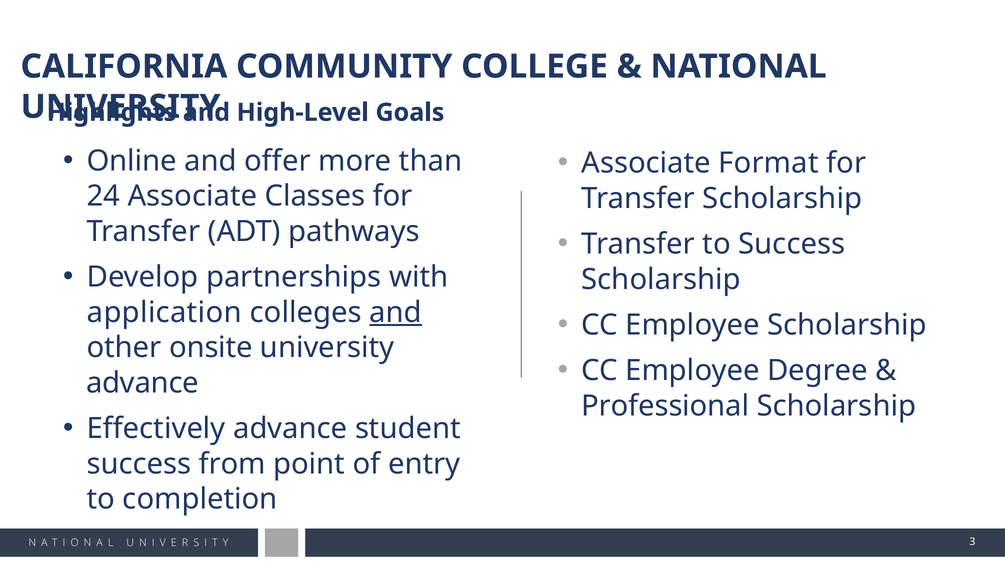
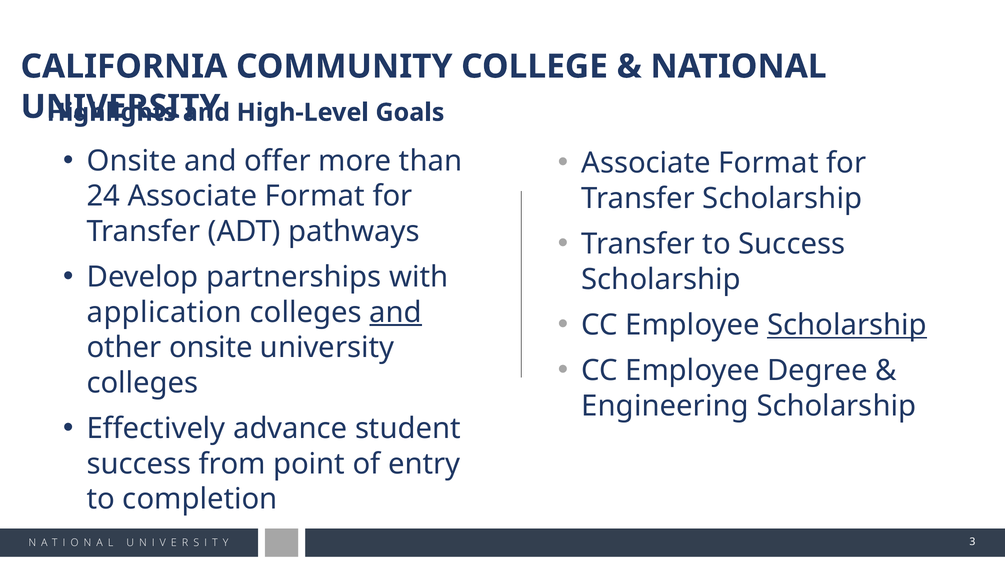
Online at (132, 161): Online -> Onsite
24 Associate Classes: Classes -> Format
Scholarship at (847, 325) underline: none -> present
advance at (142, 382): advance -> colleges
Professional: Professional -> Engineering
